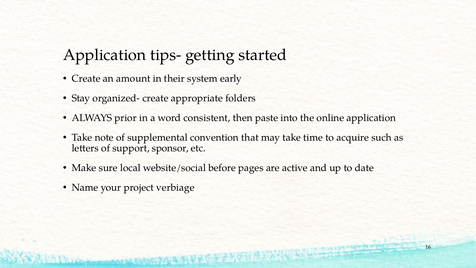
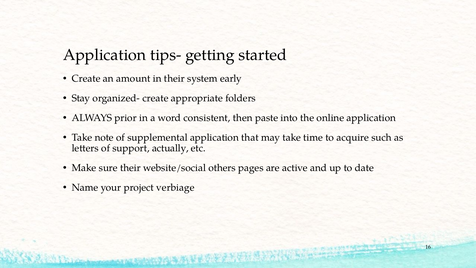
supplemental convention: convention -> application
sponsor: sponsor -> actually
sure local: local -> their
before: before -> others
